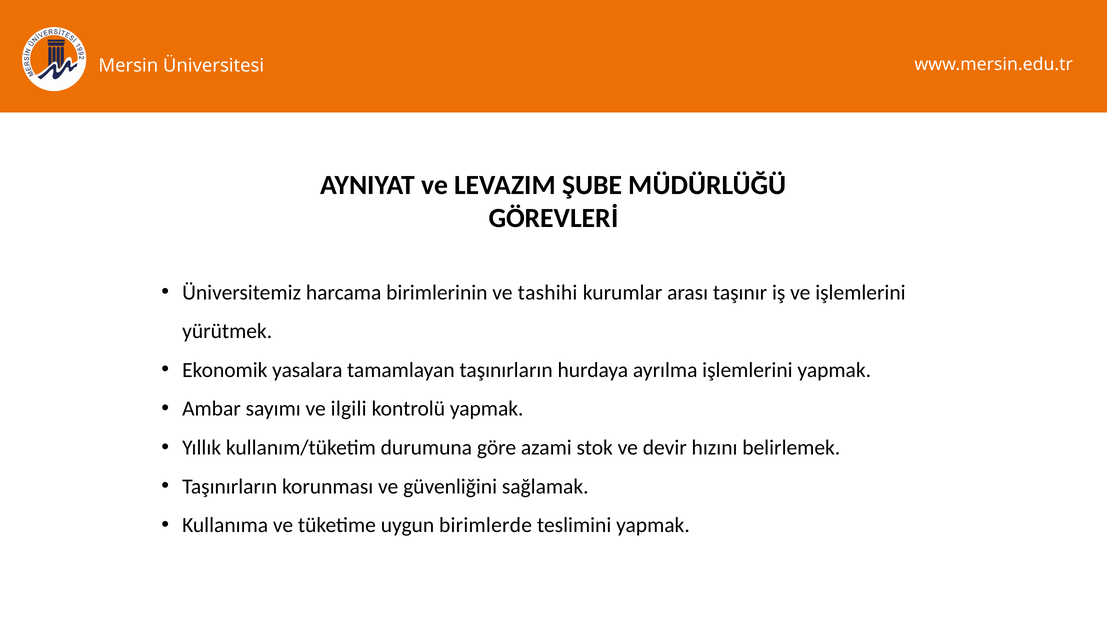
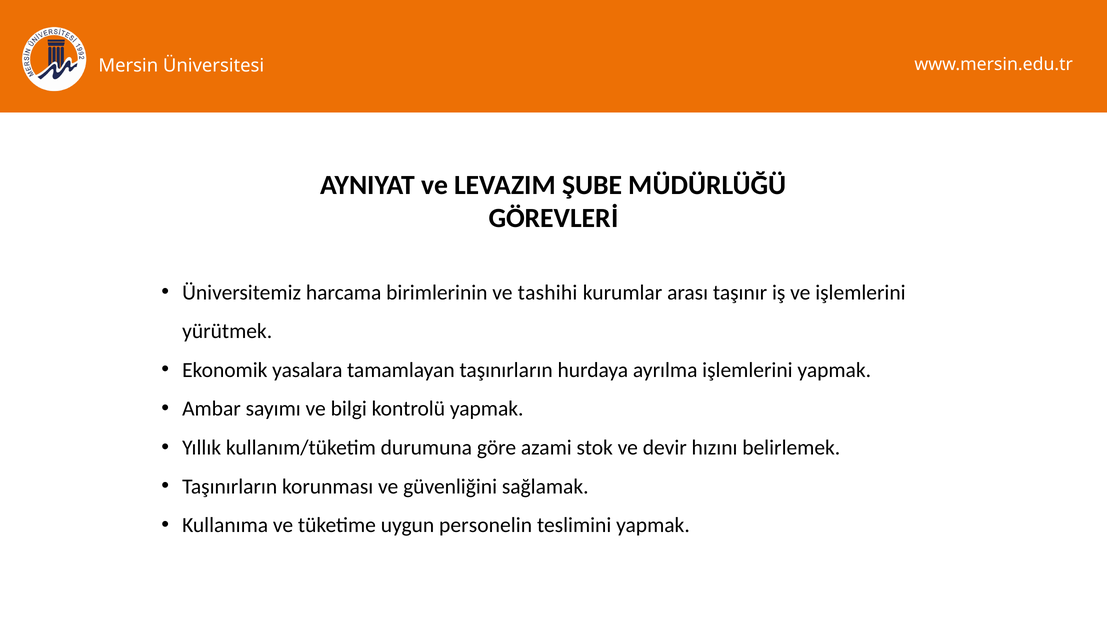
ilgili: ilgili -> bilgi
birimlerde: birimlerde -> personelin
